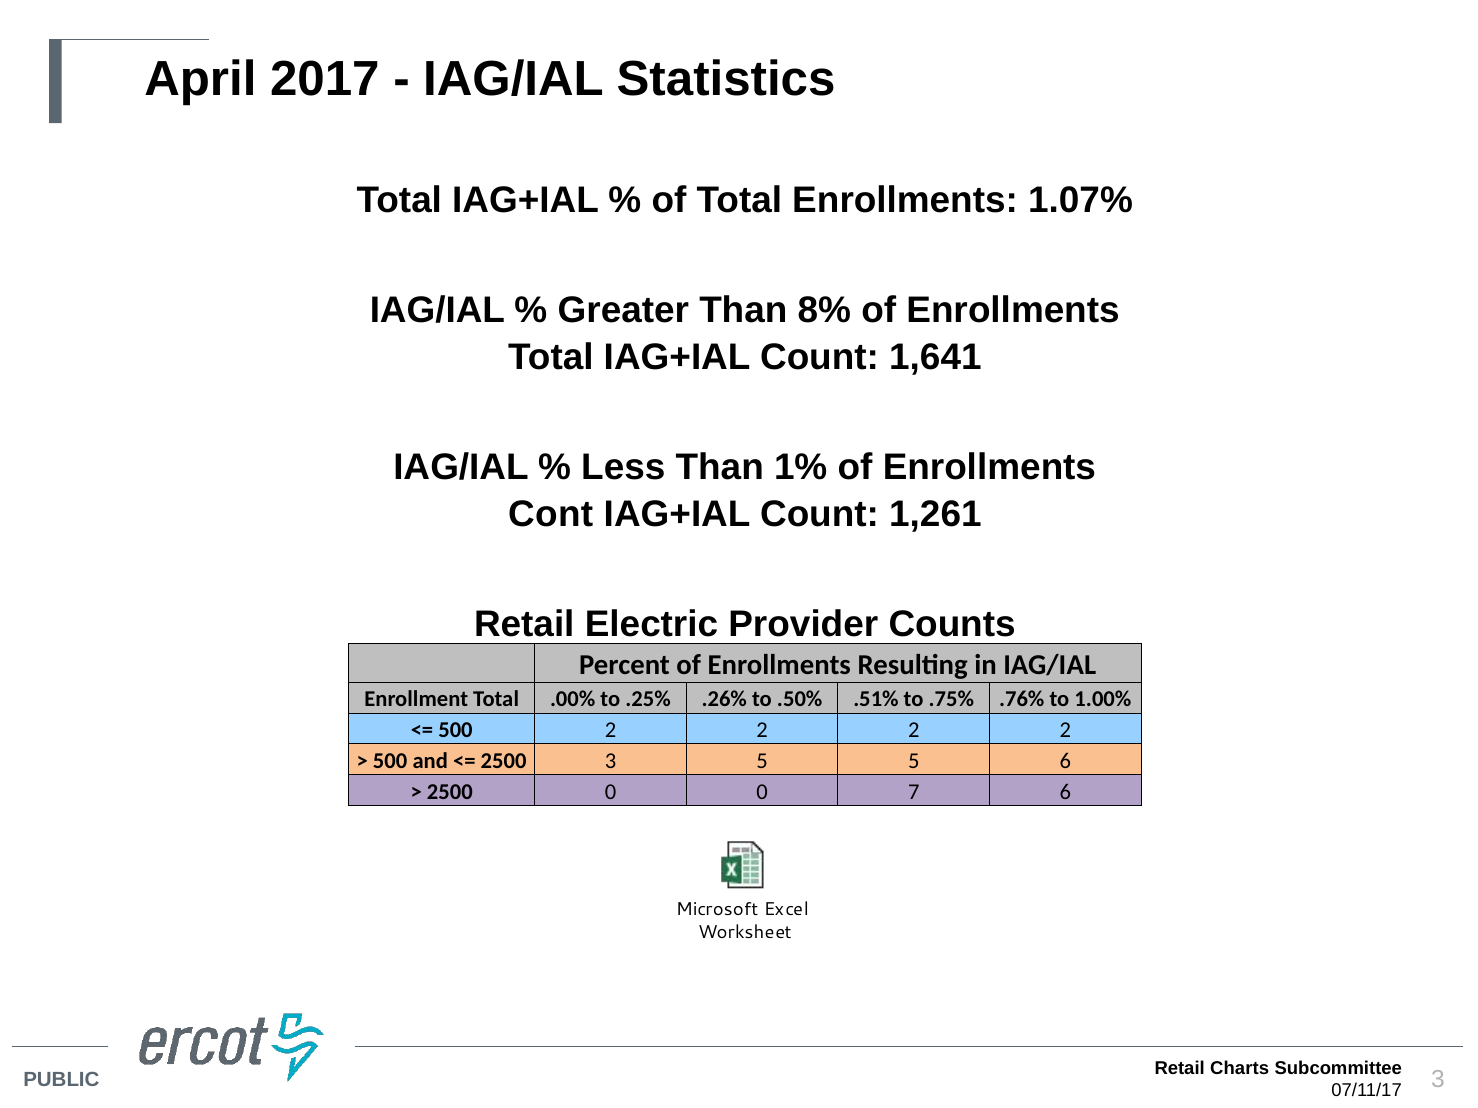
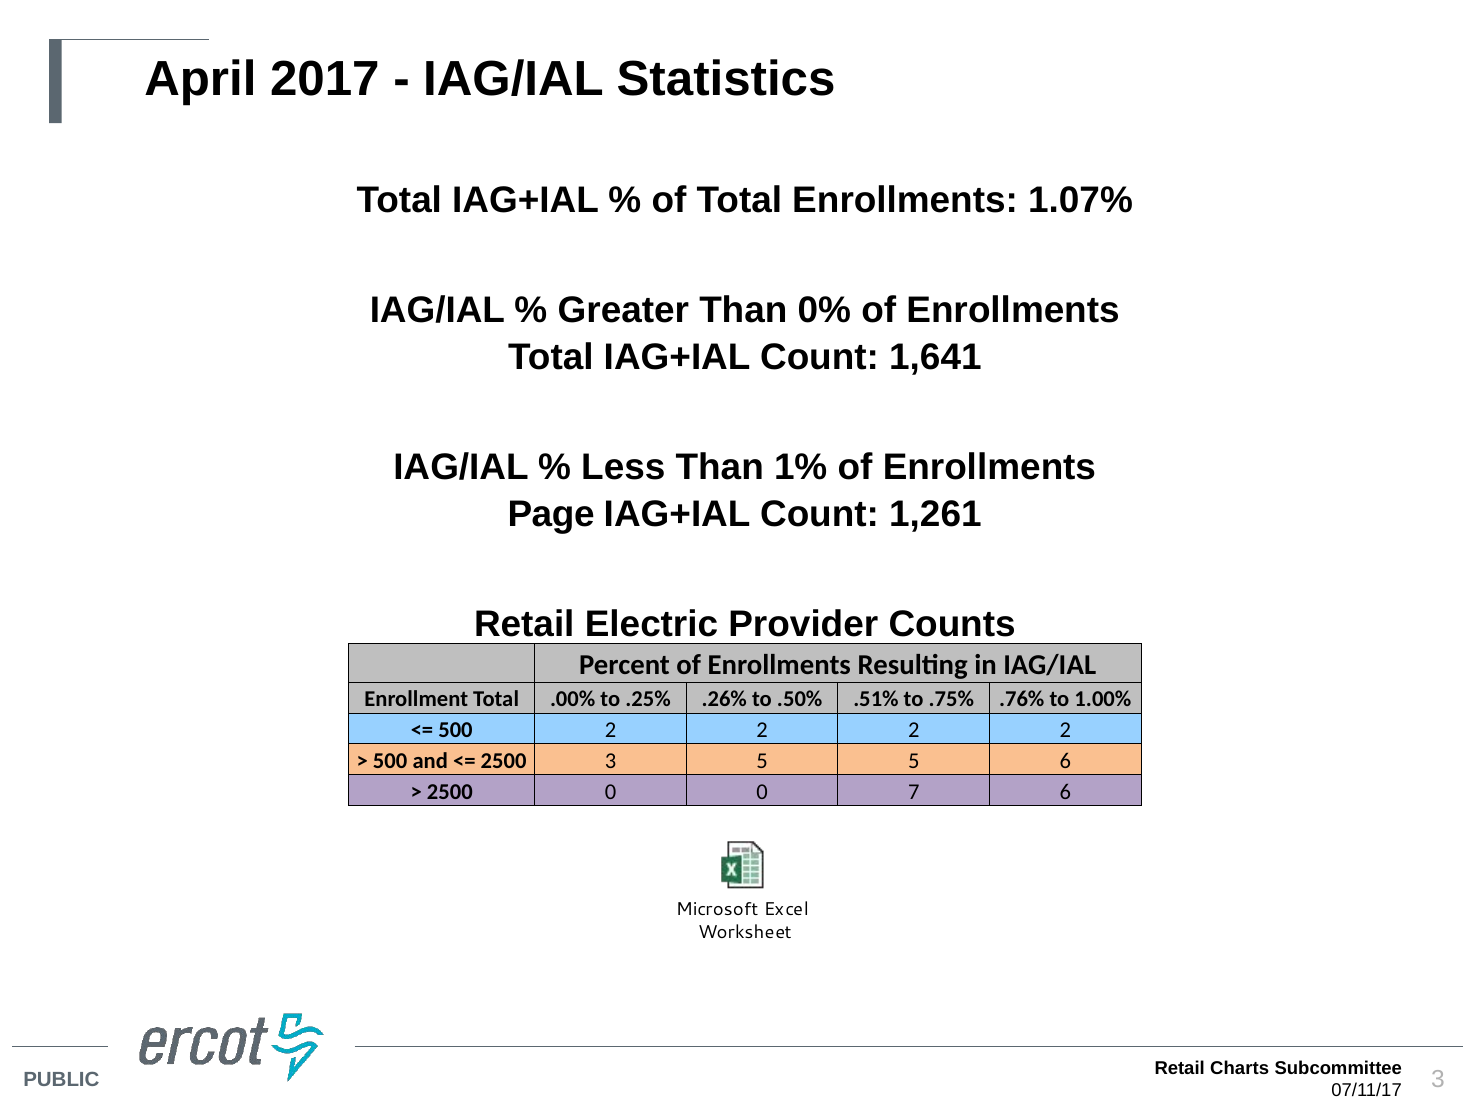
8%: 8% -> 0%
Cont: Cont -> Page
